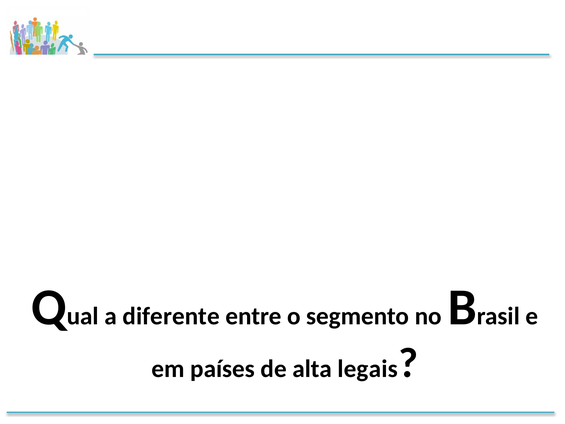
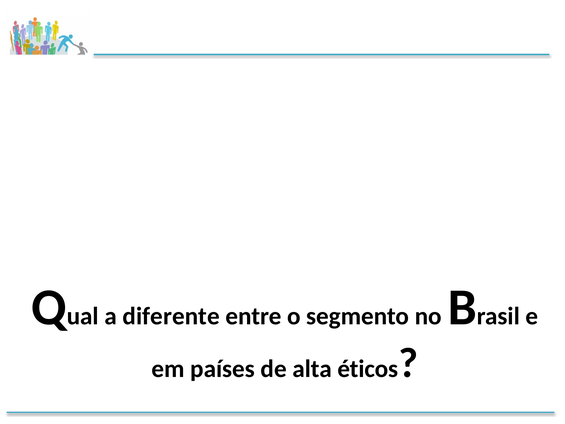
legais: legais -> éticos
